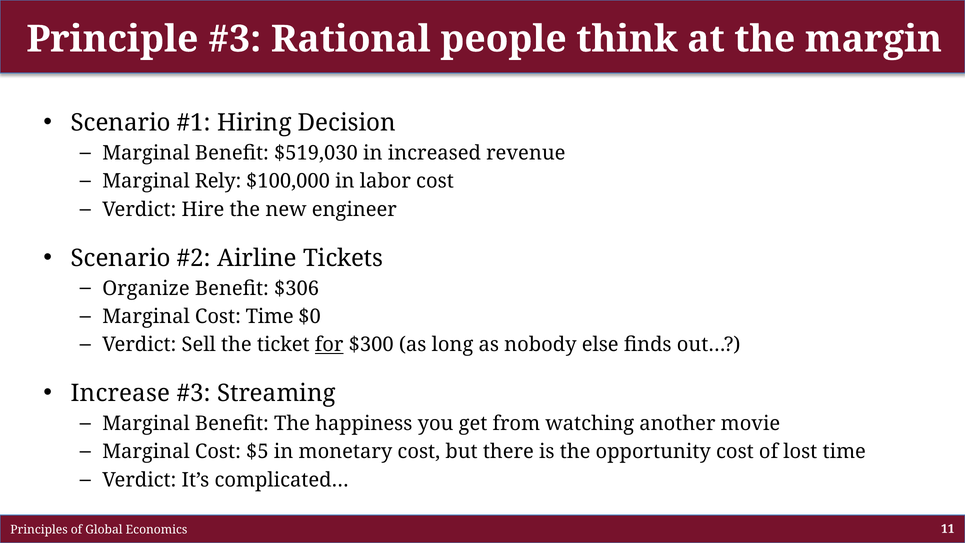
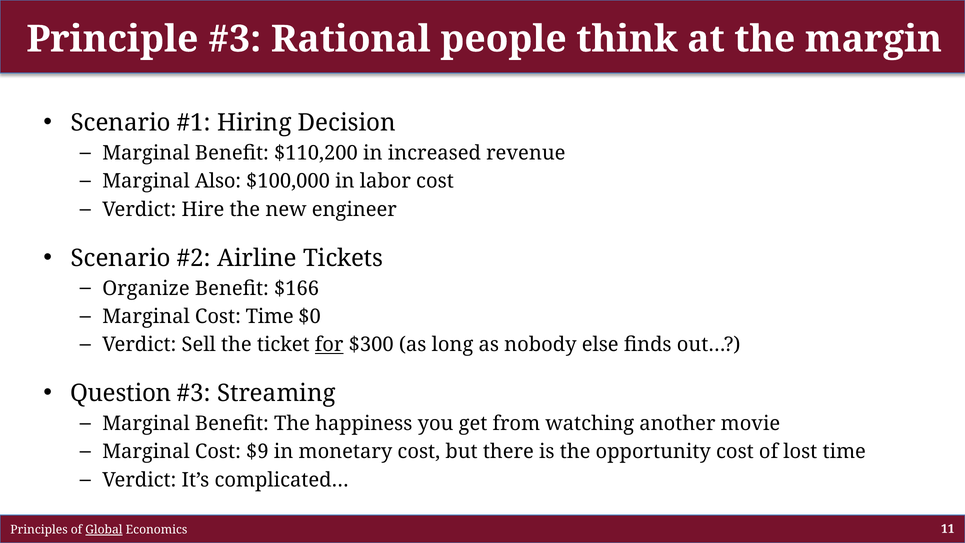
$519,030: $519,030 -> $110,200
Rely: Rely -> Also
$306: $306 -> $166
Increase: Increase -> Question
$5: $5 -> $9
Global underline: none -> present
